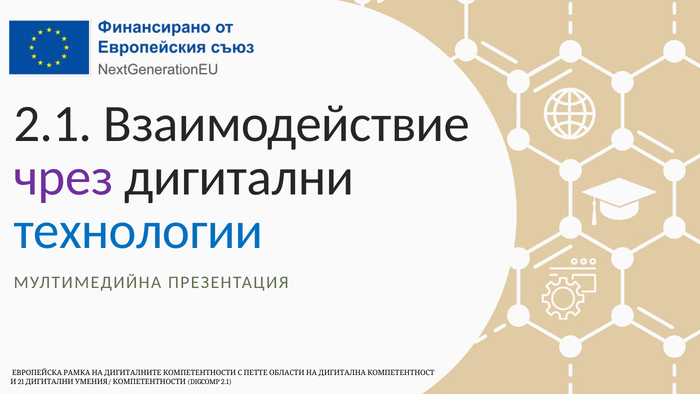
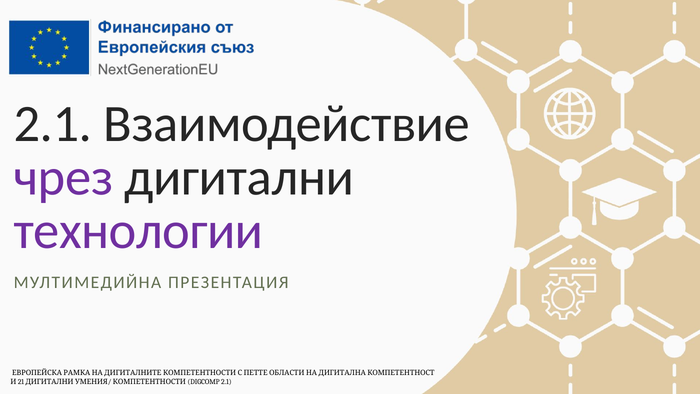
технологии colour: blue -> purple
